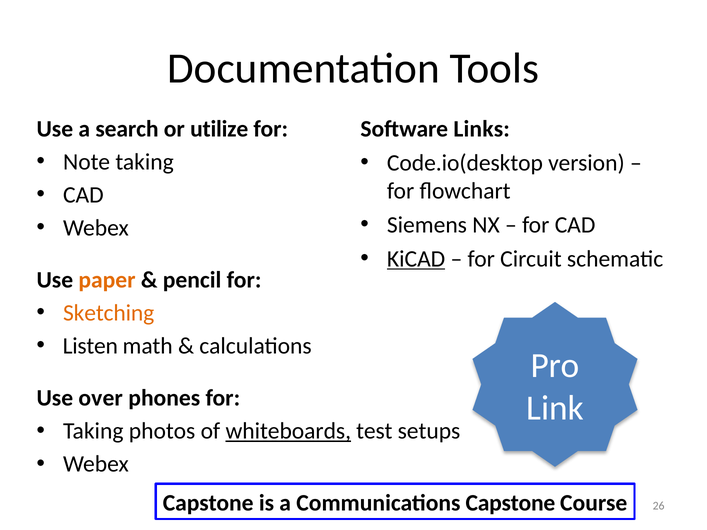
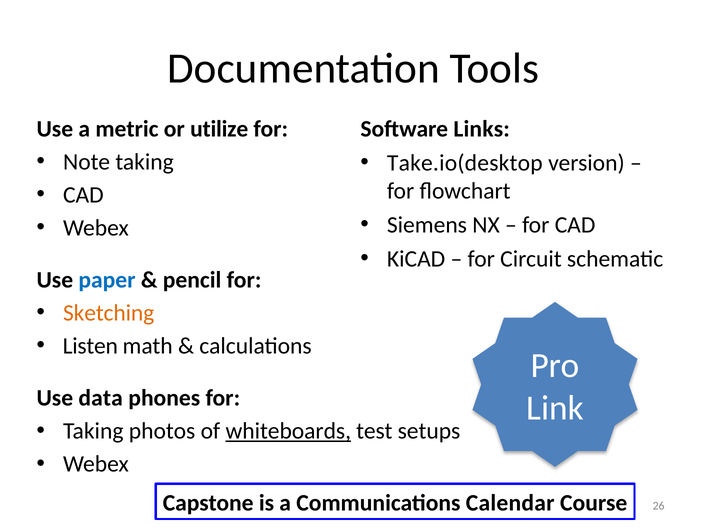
search: search -> metric
Code.io(desktop: Code.io(desktop -> Take.io(desktop
KiCAD underline: present -> none
paper colour: orange -> blue
over: over -> data
Communications Capstone: Capstone -> Calendar
